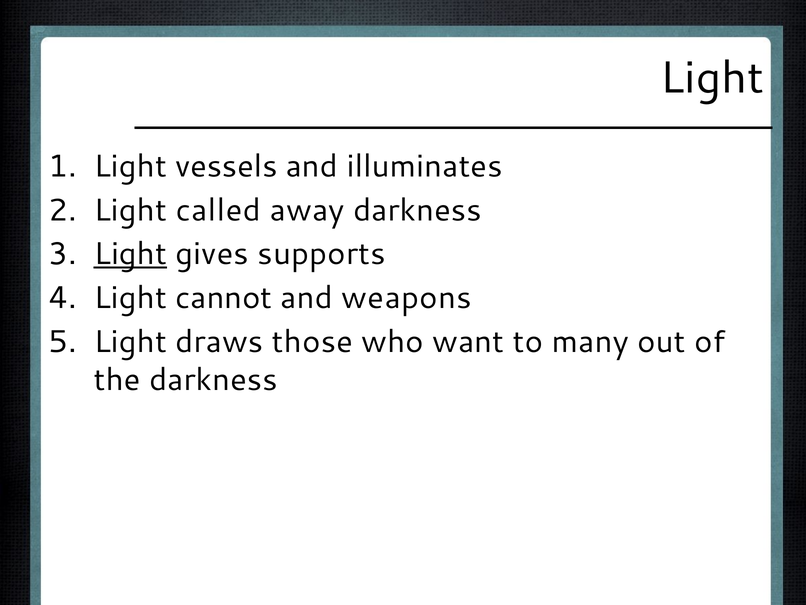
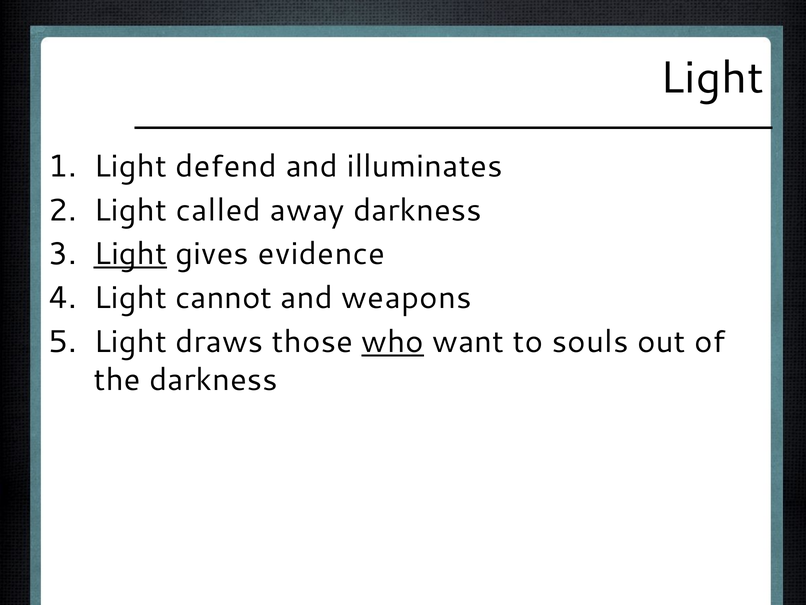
vessels: vessels -> defend
supports: supports -> evidence
who underline: none -> present
many: many -> souls
